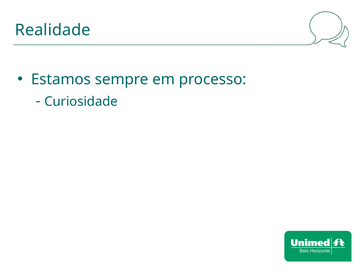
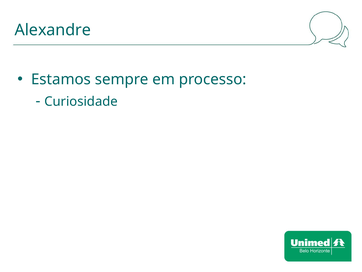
Realidade: Realidade -> Alexandre
